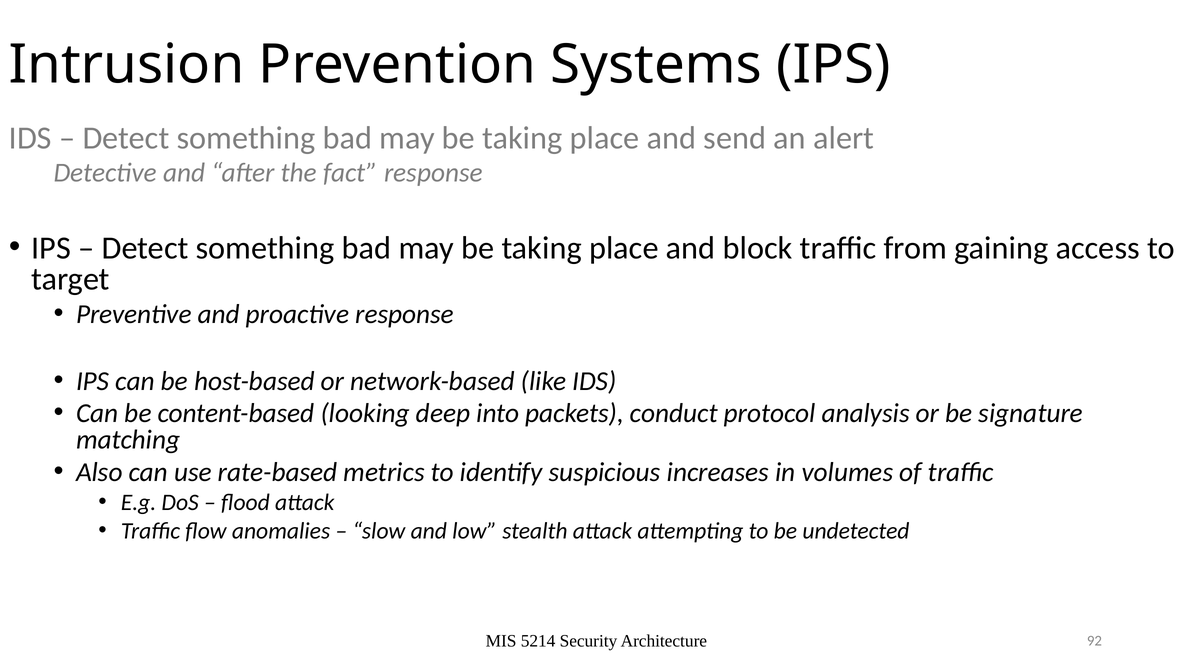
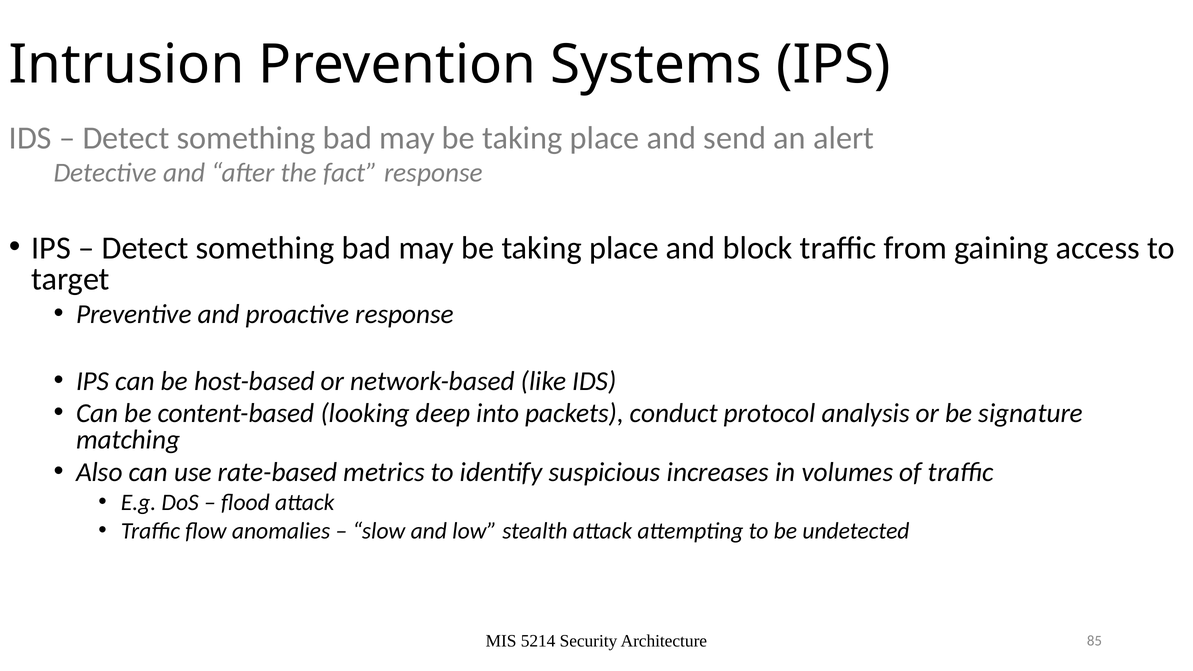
92: 92 -> 85
